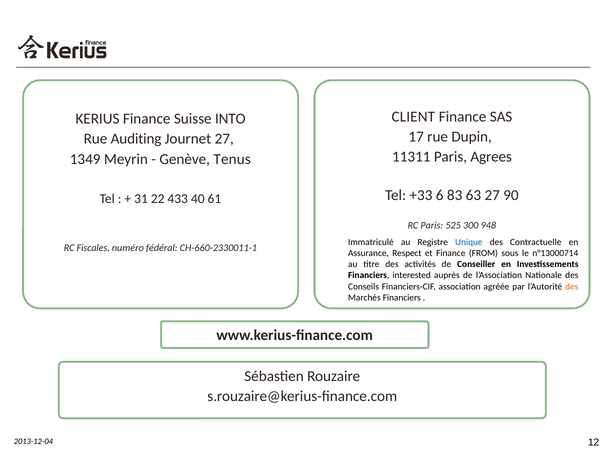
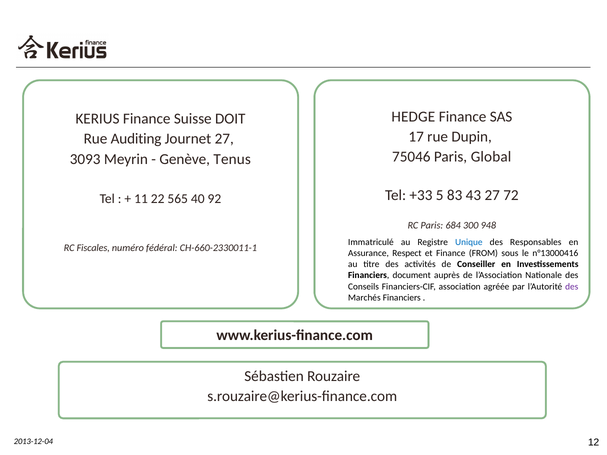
CLIENT: CLIENT -> HEDGE
INTO: INTO -> DOIT
11311: 11311 -> 75046
Agrees: Agrees -> Global
1349: 1349 -> 3093
6: 6 -> 5
63: 63 -> 43
90: 90 -> 72
31: 31 -> 11
433: 433 -> 565
61: 61 -> 92
525: 525 -> 684
Contractuelle: Contractuelle -> Responsables
n°13000714: n°13000714 -> n°13000416
interested: interested -> document
des at (572, 287) colour: orange -> purple
